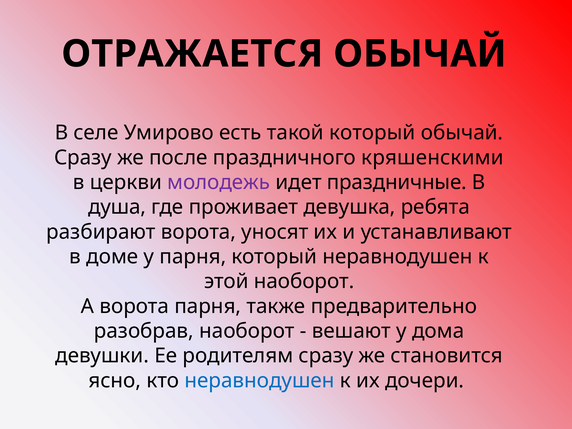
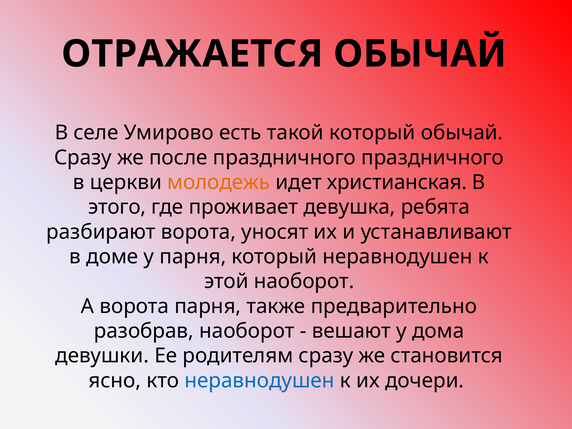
праздничного кряшенскими: кряшенскими -> праздничного
молодежь colour: purple -> orange
праздничные: праздничные -> христианская
душа: душа -> этого
